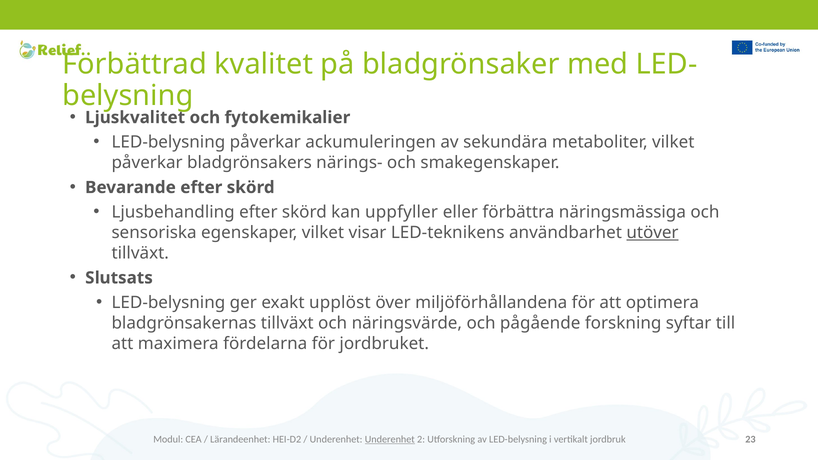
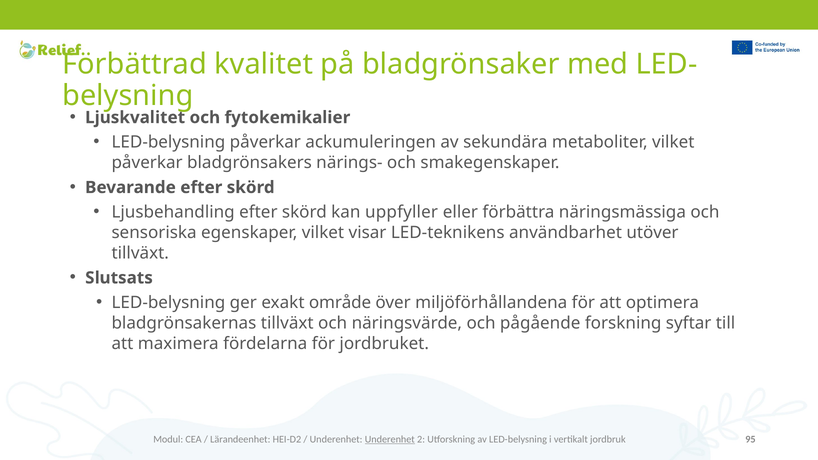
utöver underline: present -> none
upplöst: upplöst -> område
23: 23 -> 95
